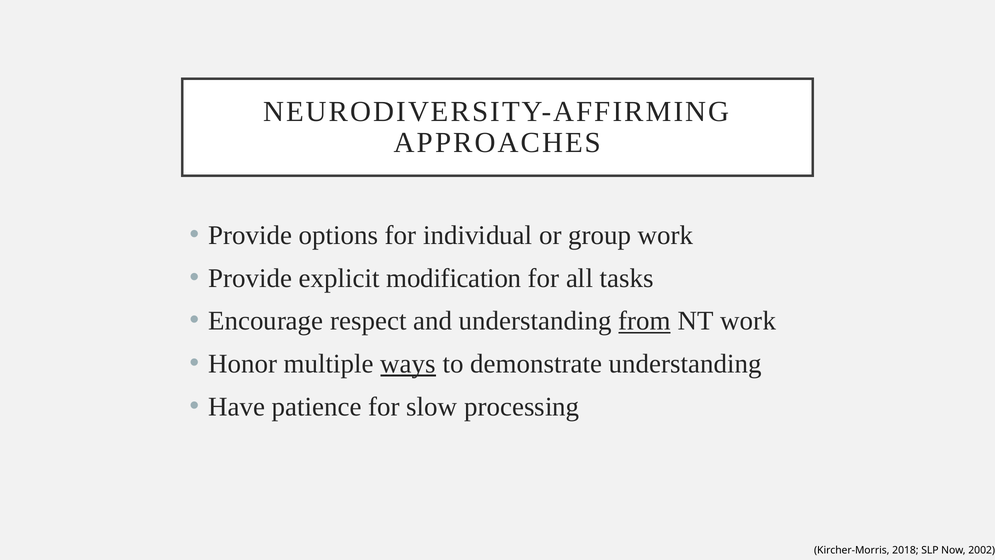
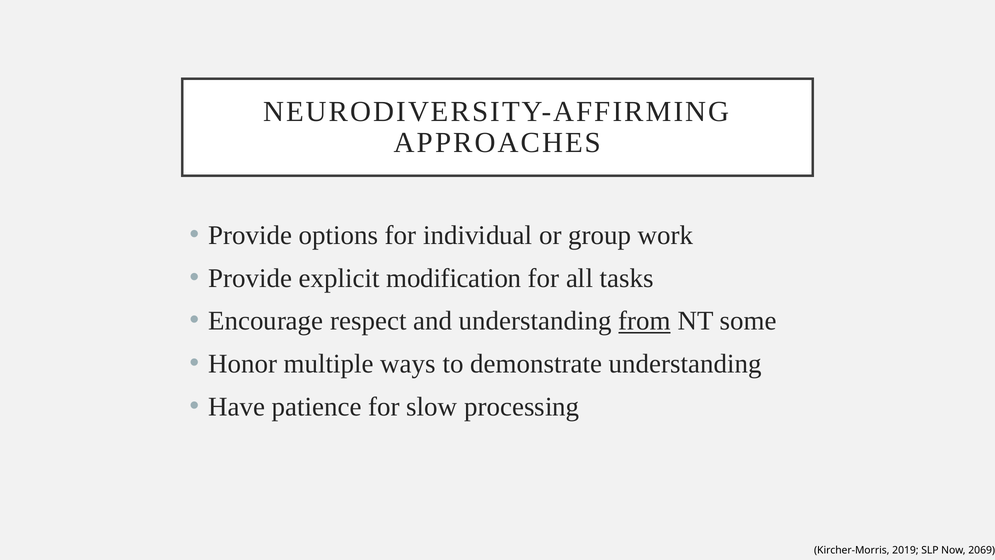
NT work: work -> some
ways underline: present -> none
2018: 2018 -> 2019
2002: 2002 -> 2069
